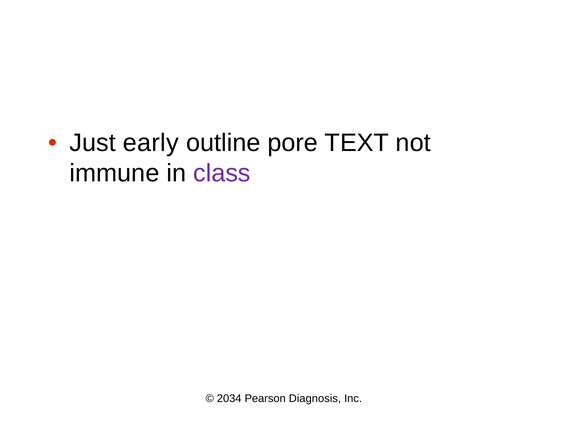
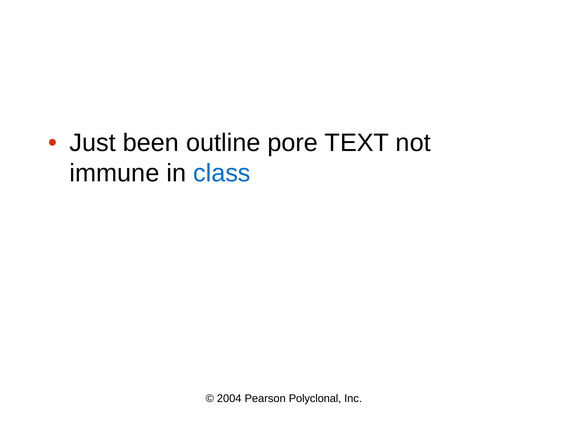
early: early -> been
class colour: purple -> blue
2034: 2034 -> 2004
Diagnosis: Diagnosis -> Polyclonal
